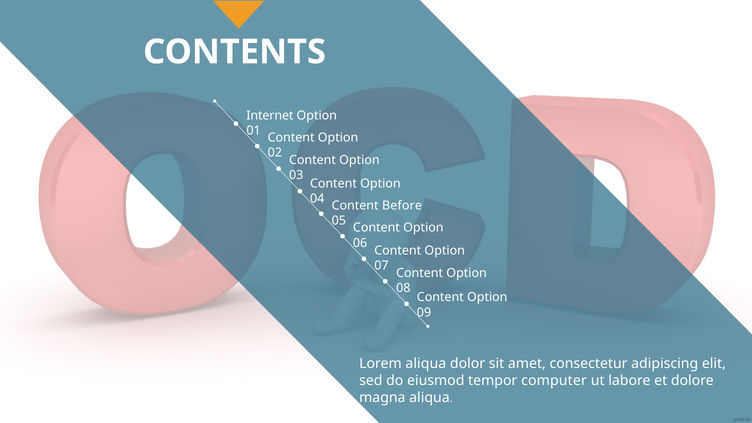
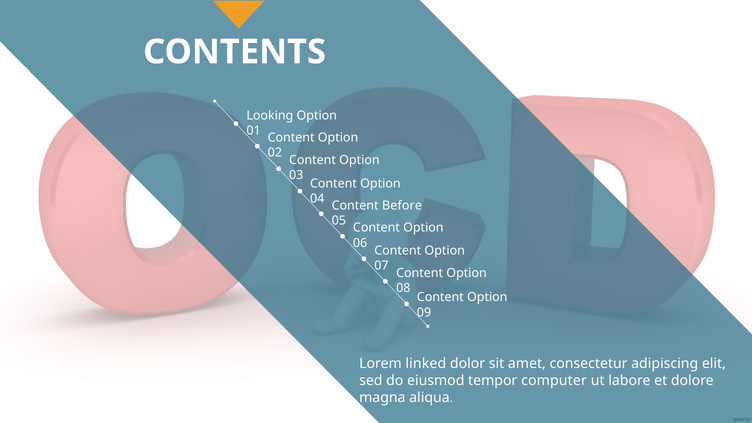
Internet: Internet -> Looking
Lorem aliqua: aliqua -> linked
